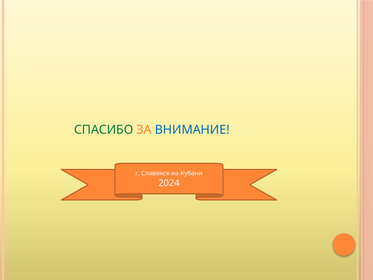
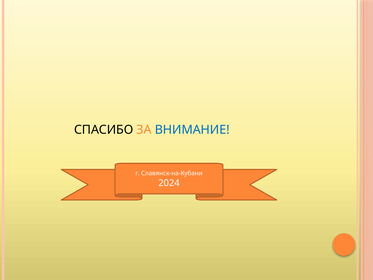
СПАСИБО colour: green -> black
